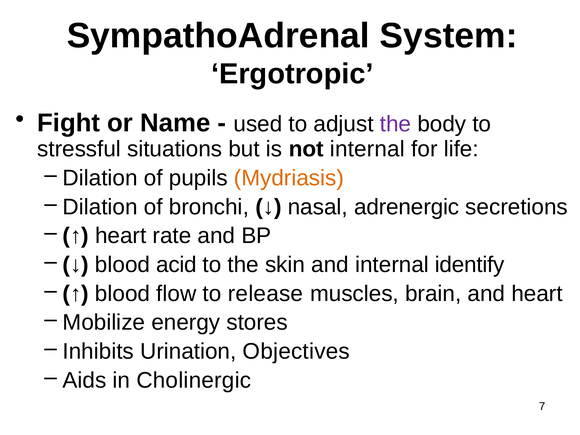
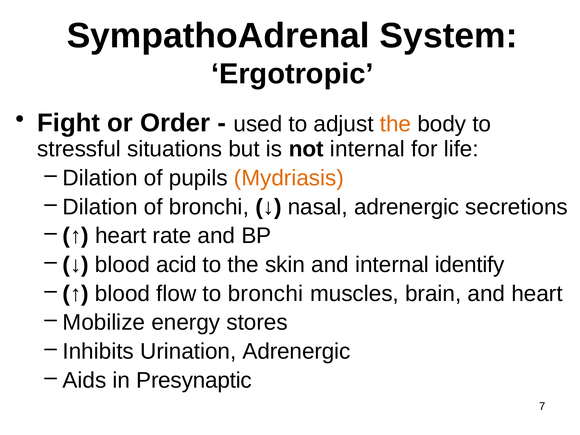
Name: Name -> Order
the at (395, 124) colour: purple -> orange
to release: release -> bronchi
Urination Objectives: Objectives -> Adrenergic
Cholinergic: Cholinergic -> Presynaptic
